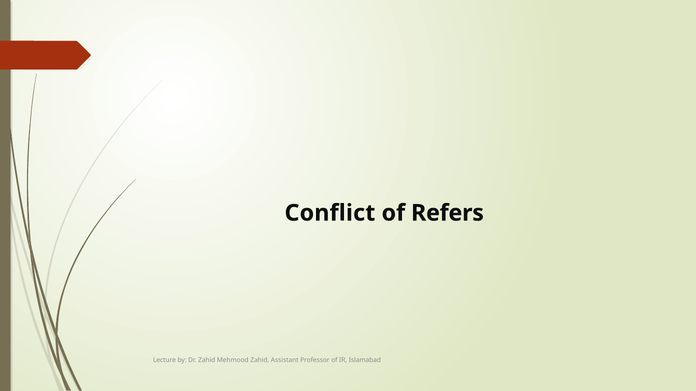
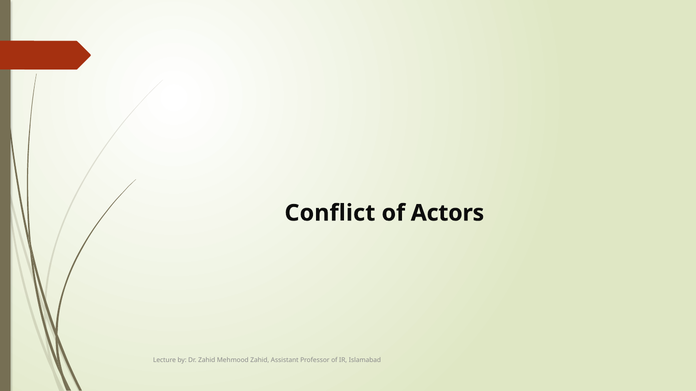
Refers: Refers -> Actors
